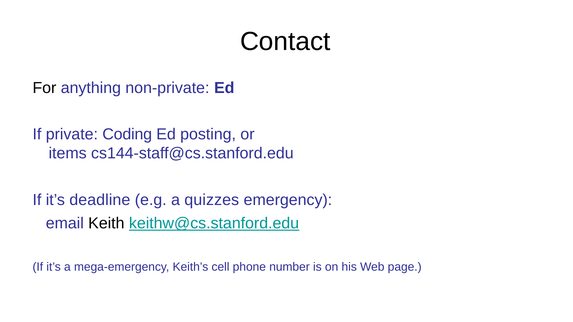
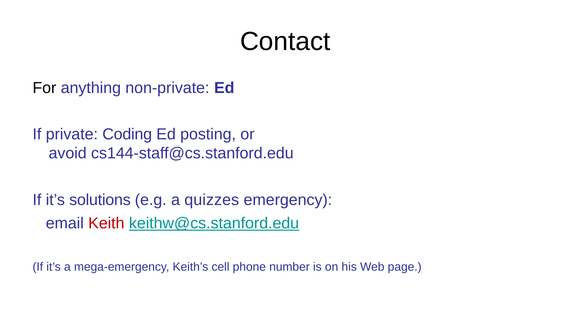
items: items -> avoid
deadline: deadline -> solutions
Keith colour: black -> red
